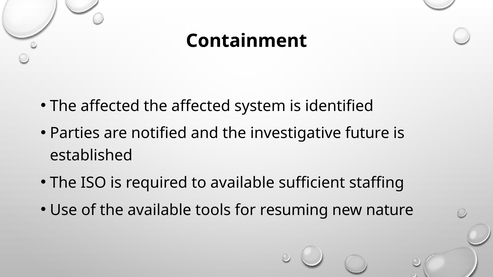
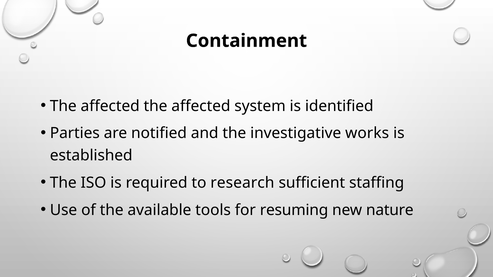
future: future -> works
to available: available -> research
